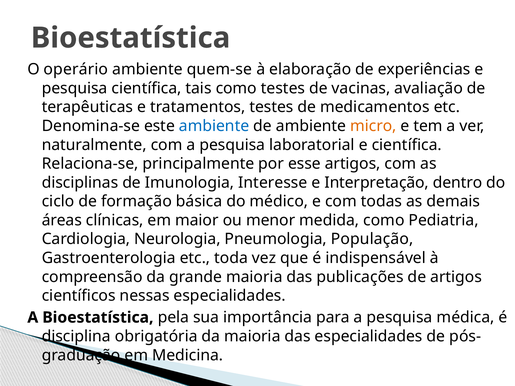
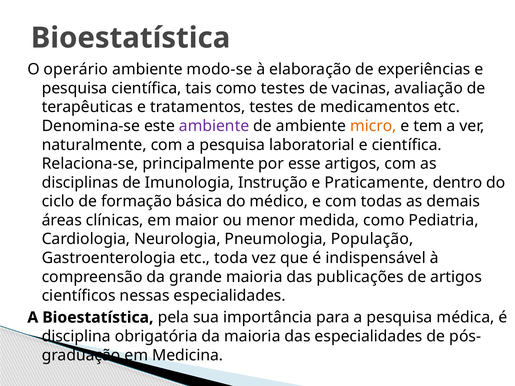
quem-se: quem-se -> modo-se
ambiente at (214, 126) colour: blue -> purple
Interesse: Interesse -> Instrução
Interpretação: Interpretação -> Praticamente
